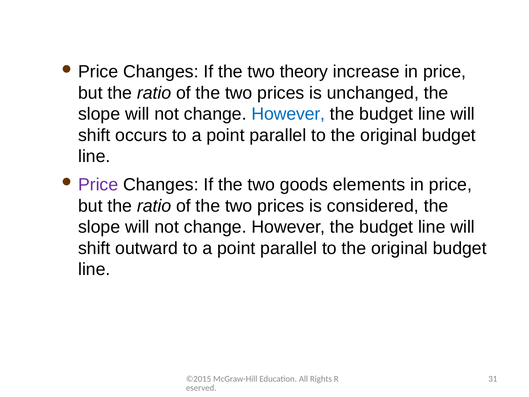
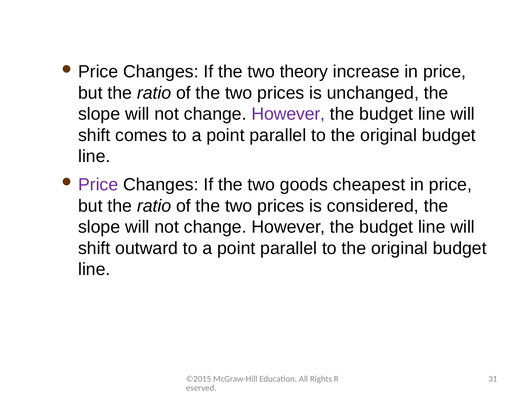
However at (288, 114) colour: blue -> purple
occurs: occurs -> comes
elements: elements -> cheapest
